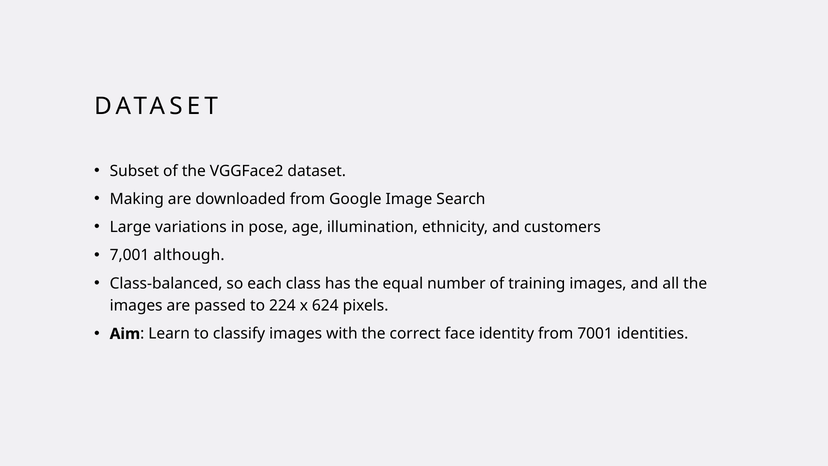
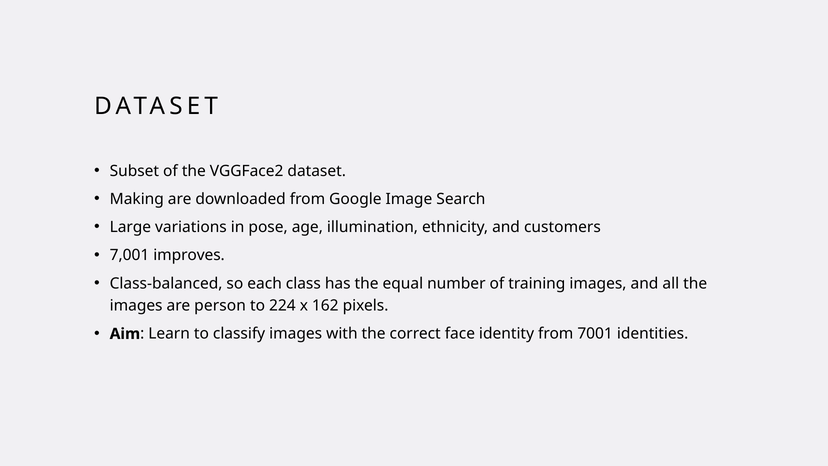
although: although -> improves
passed: passed -> person
624: 624 -> 162
